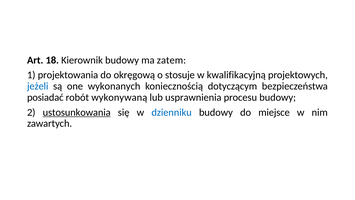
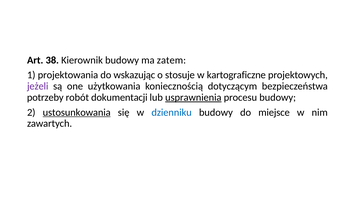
18: 18 -> 38
okręgową: okręgową -> wskazując
kwalifikacyjną: kwalifikacyjną -> kartograficzne
jeżeli colour: blue -> purple
wykonanych: wykonanych -> użytkowania
posiadać: posiadać -> potrzeby
wykonywaną: wykonywaną -> dokumentacji
usprawnienia underline: none -> present
